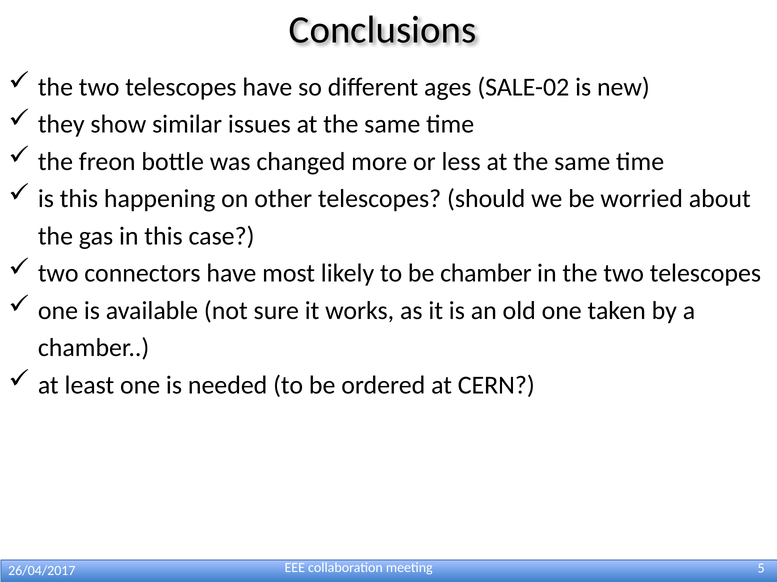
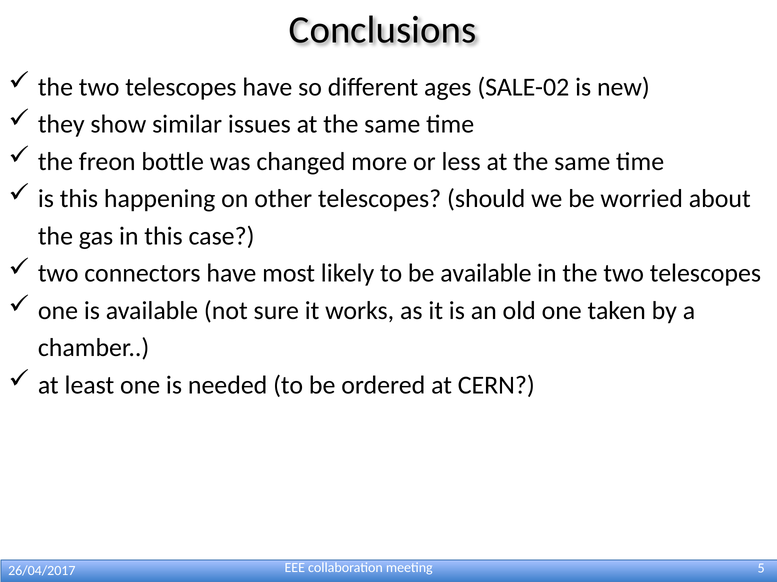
be chamber: chamber -> available
